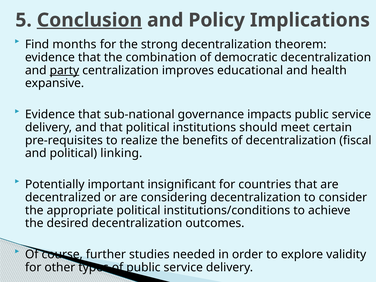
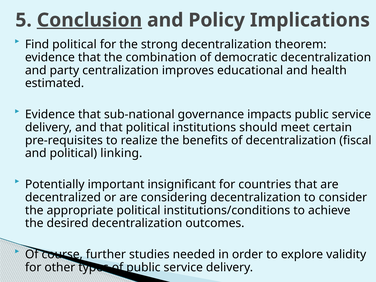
Find months: months -> political
party underline: present -> none
expansive: expansive -> estimated
